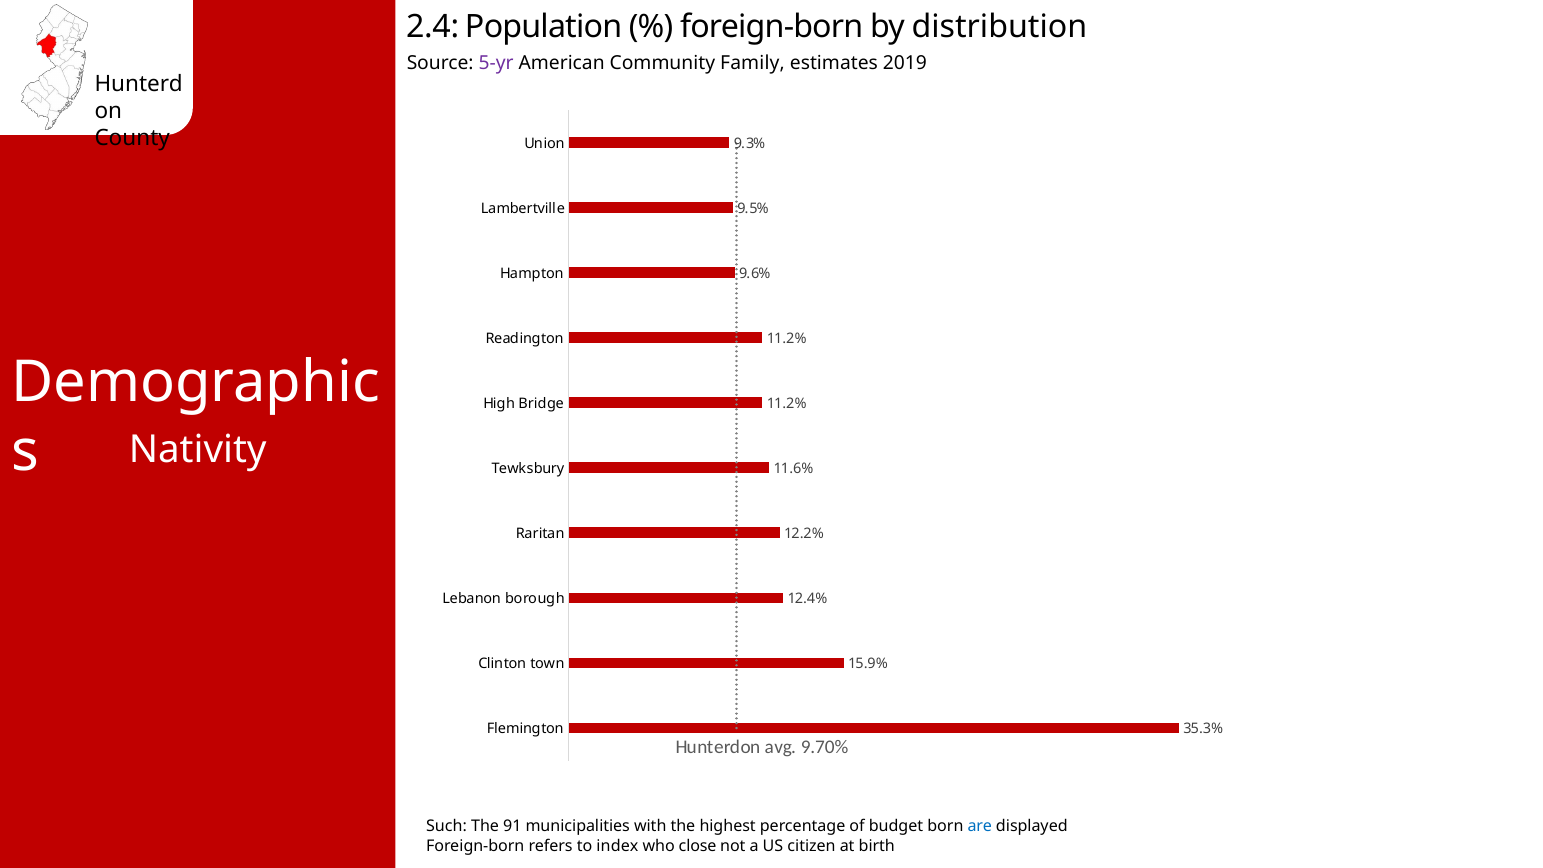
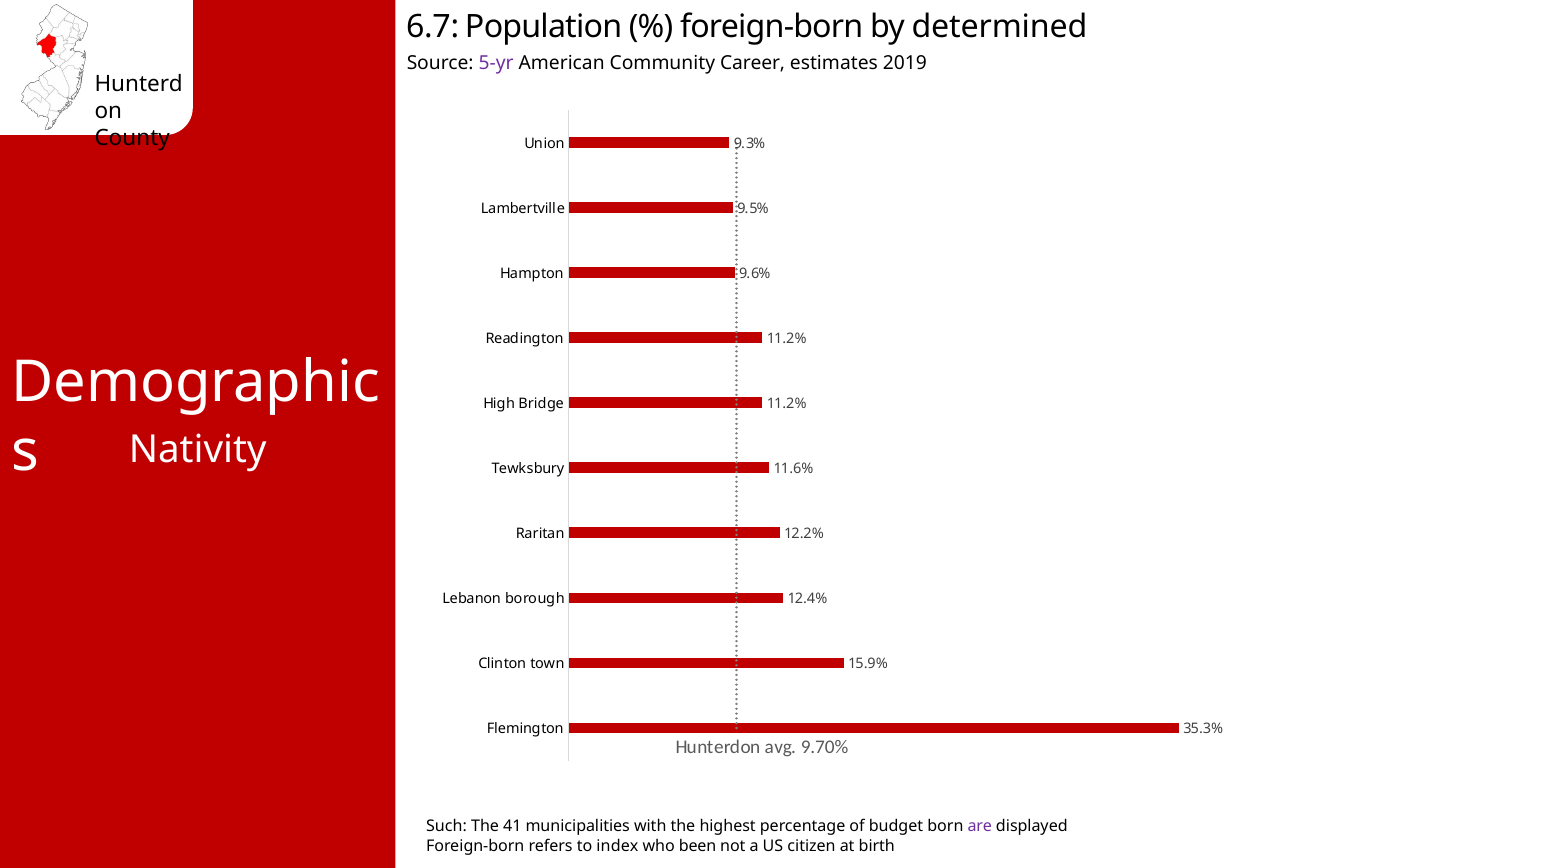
2.4: 2.4 -> 6.7
distribution: distribution -> determined
Family: Family -> Career
91: 91 -> 41
are colour: blue -> purple
close: close -> been
